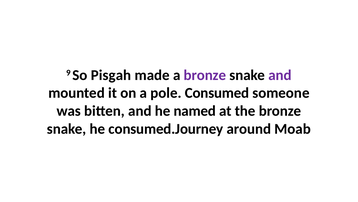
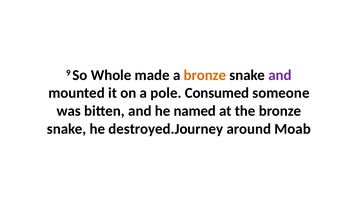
Pisgah: Pisgah -> Whole
bronze at (205, 75) colour: purple -> orange
consumed.Journey: consumed.Journey -> destroyed.Journey
